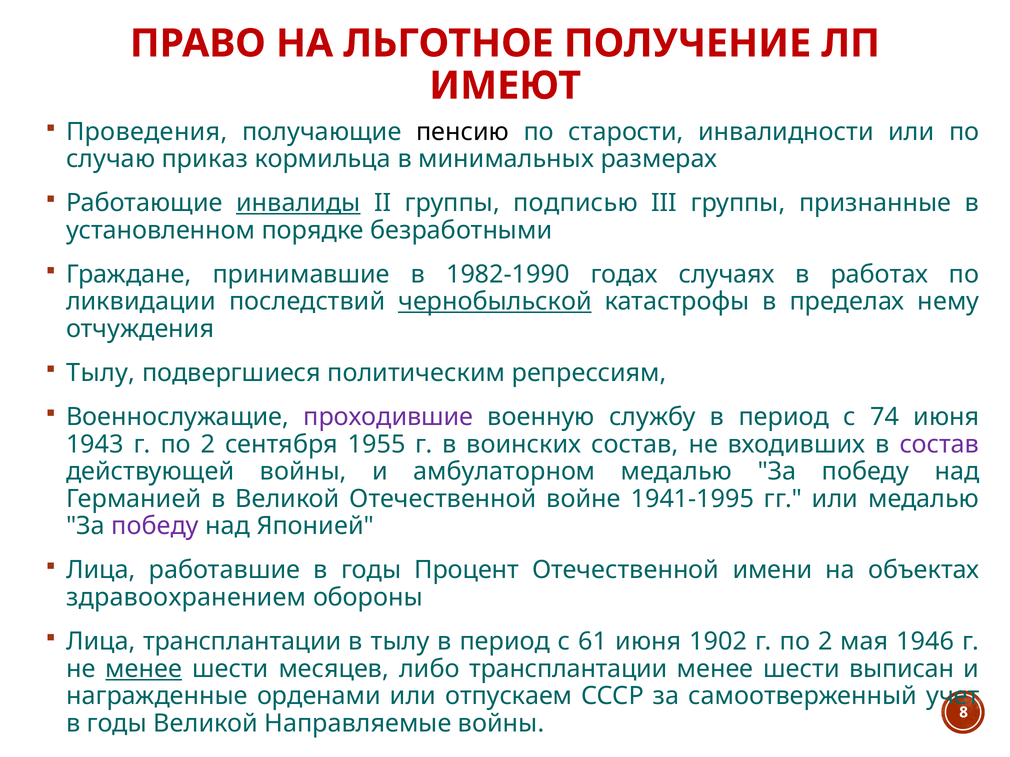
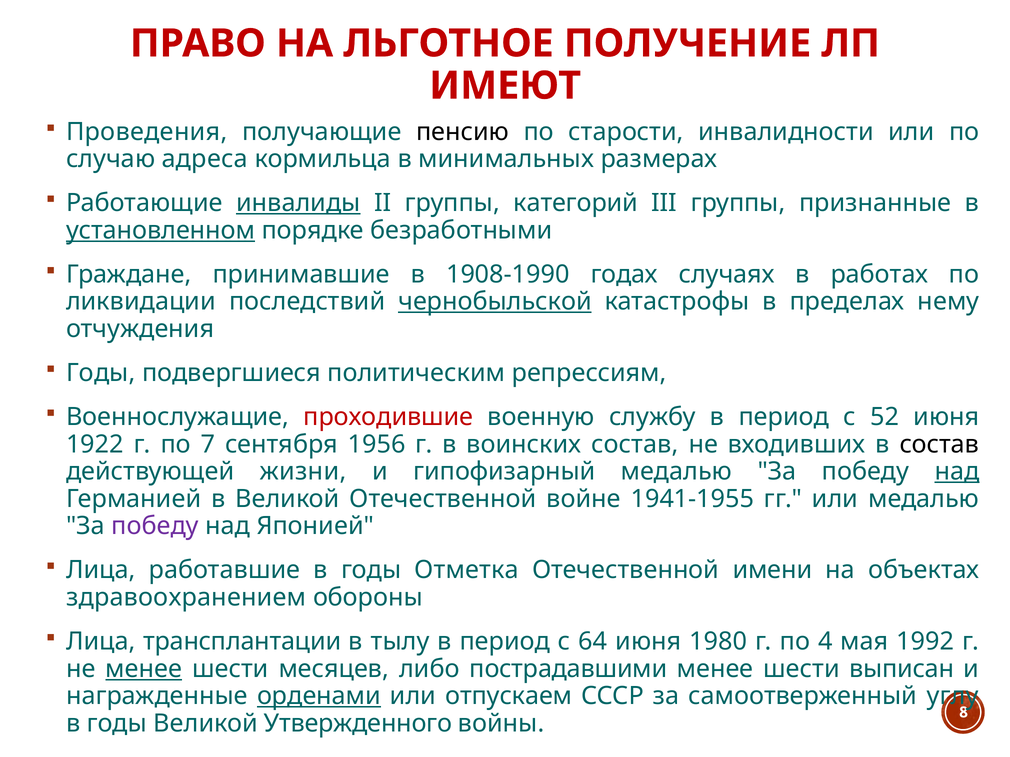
приказ: приказ -> адреса
подписью: подписью -> категорий
установленном underline: none -> present
1982-1990: 1982-1990 -> 1908-1990
Тылу at (101, 373): Тылу -> Годы
проходившие colour: purple -> red
74: 74 -> 52
1943: 1943 -> 1922
2 at (208, 445): 2 -> 7
1955: 1955 -> 1956
состав at (939, 445) colour: purple -> black
действующей войны: войны -> жизни
амбулаторном: амбулаторном -> гипофизарный
над at (957, 472) underline: none -> present
1941-1995: 1941-1995 -> 1941-1955
Процент: Процент -> Отметка
61: 61 -> 64
1902: 1902 -> 1980
2 at (825, 642): 2 -> 4
1946: 1946 -> 1992
либо трансплантации: трансплантации -> пострадавшими
орденами underline: none -> present
учет: учет -> углу
Направляемые: Направляемые -> Утвержденного
